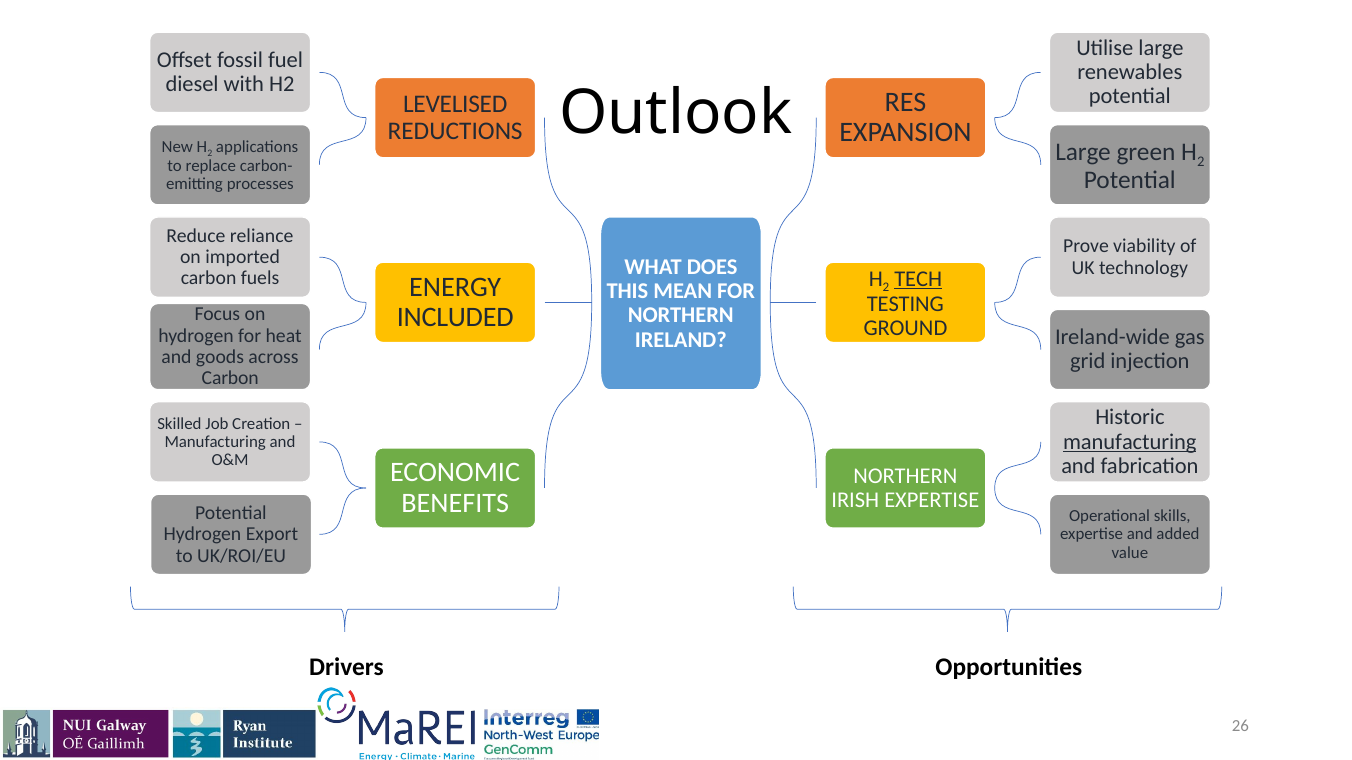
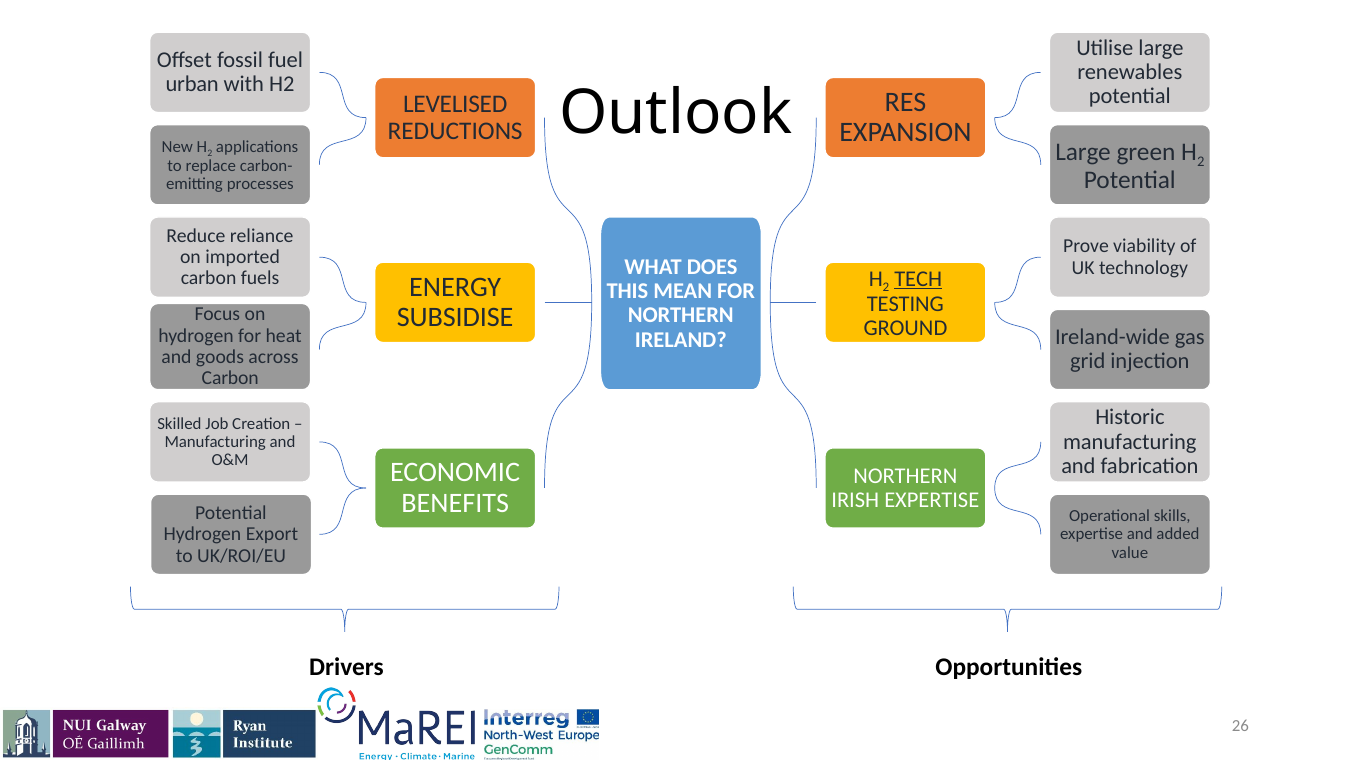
diesel: diesel -> urban
INCLUDED: INCLUDED -> SUBSIDISE
manufacturing at (1130, 442) underline: present -> none
